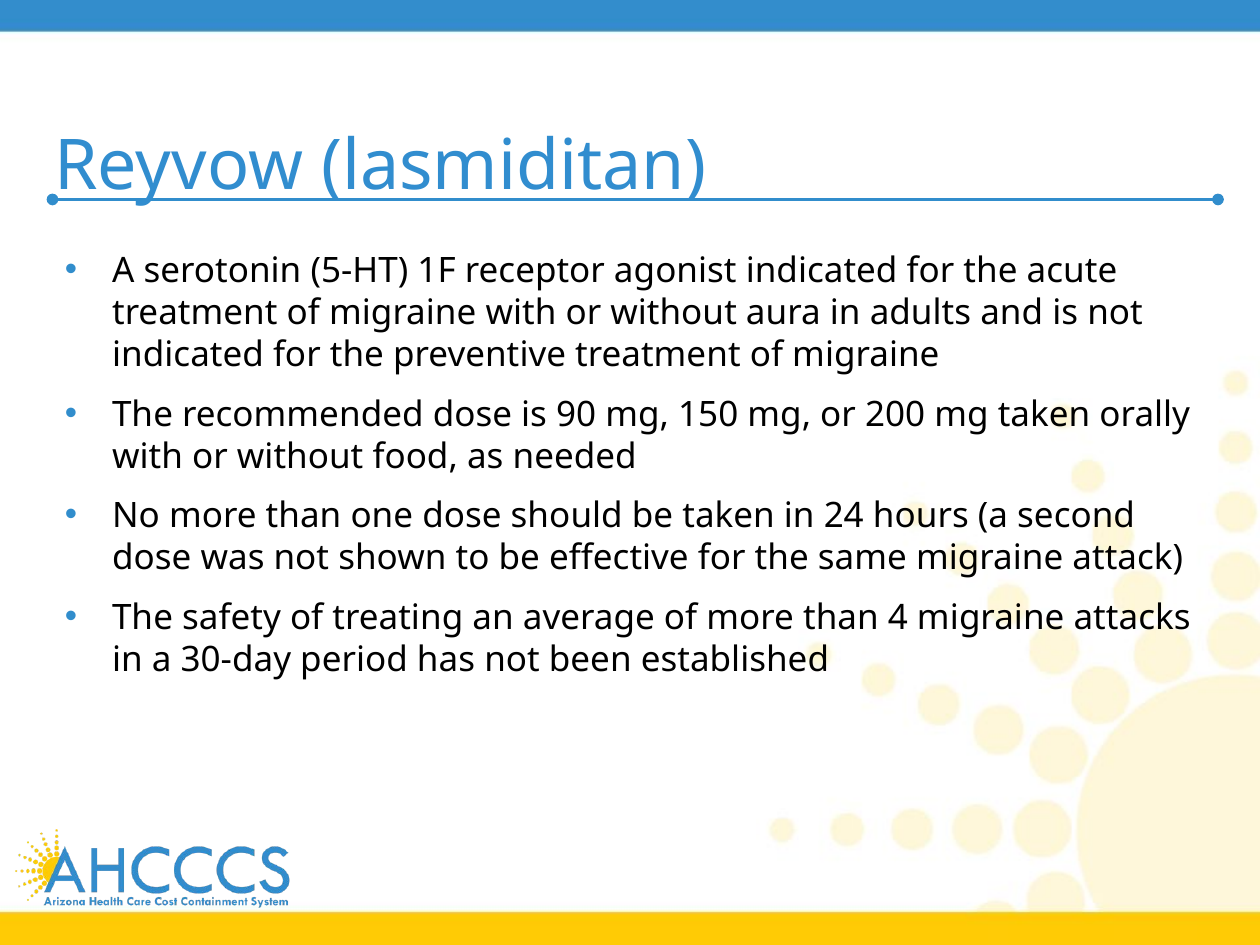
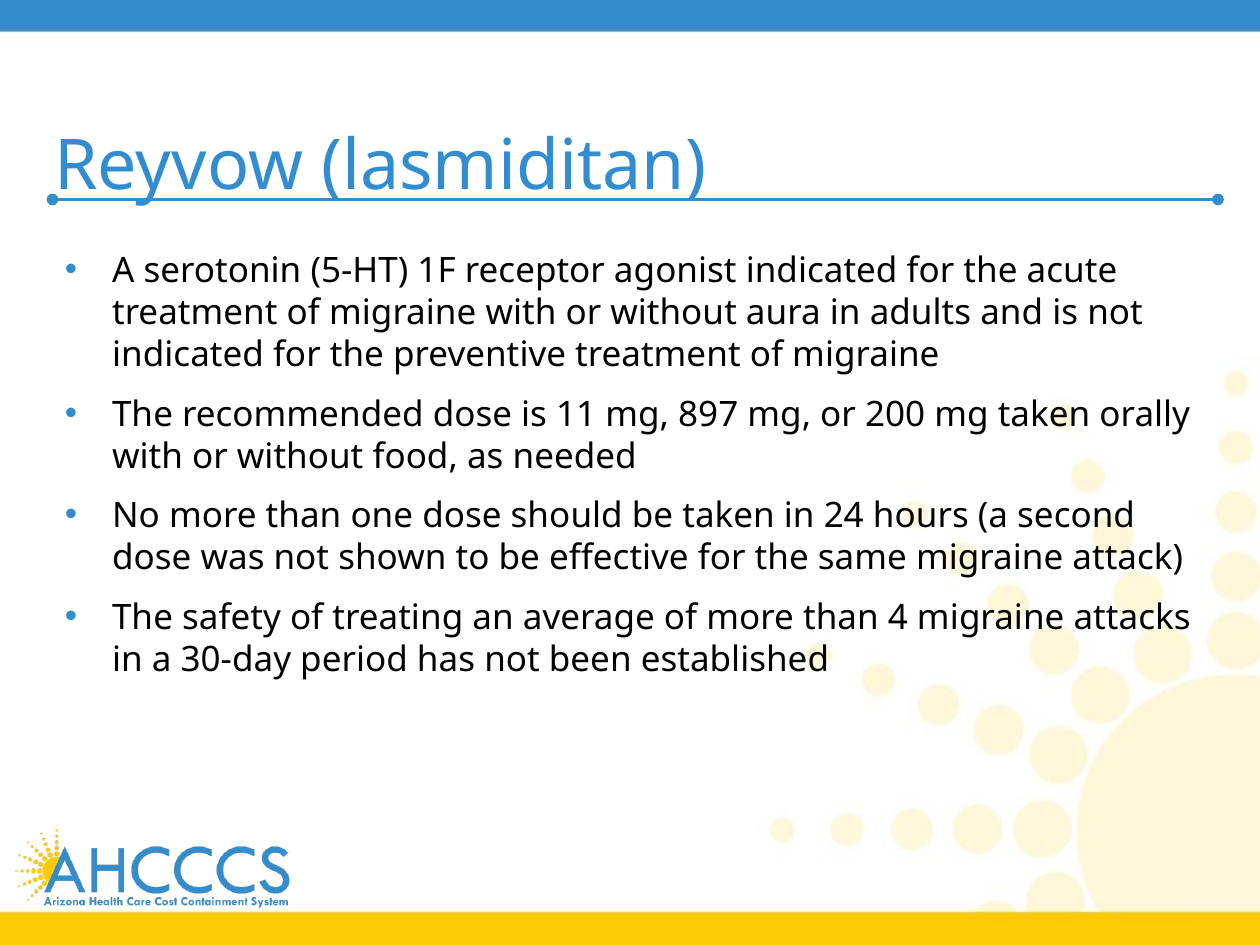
90: 90 -> 11
150: 150 -> 897
